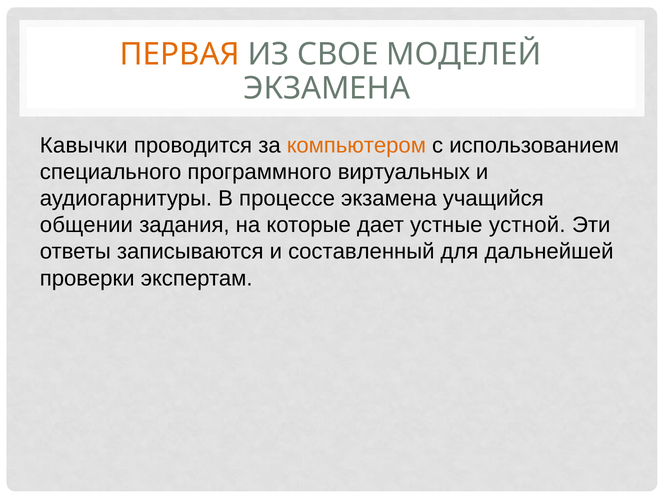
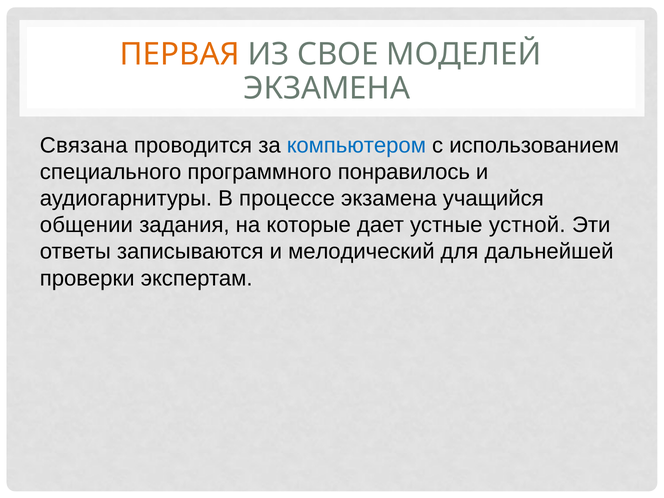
Кавычки: Кавычки -> Связана
компьютером colour: orange -> blue
виртуальных: виртуальных -> понравилось
составленный: составленный -> мелодический
